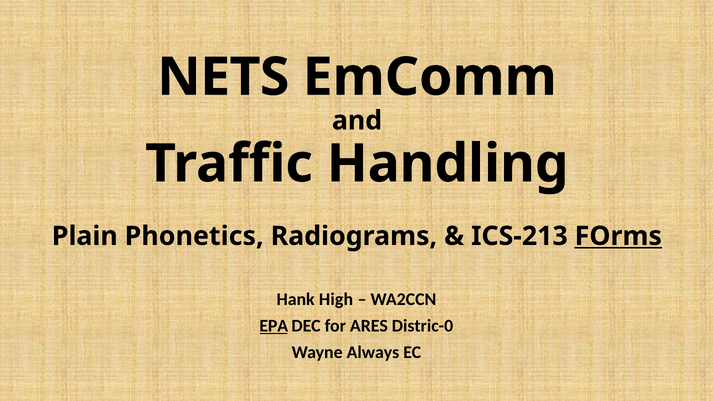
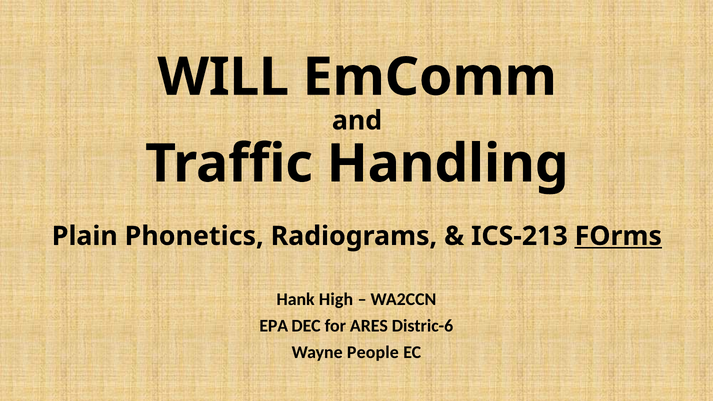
NETS: NETS -> WILL
EPA underline: present -> none
Distric-0: Distric-0 -> Distric-6
Always: Always -> People
